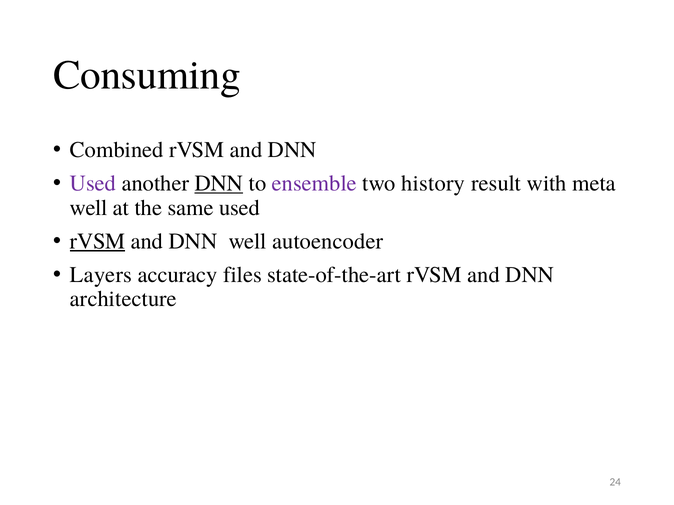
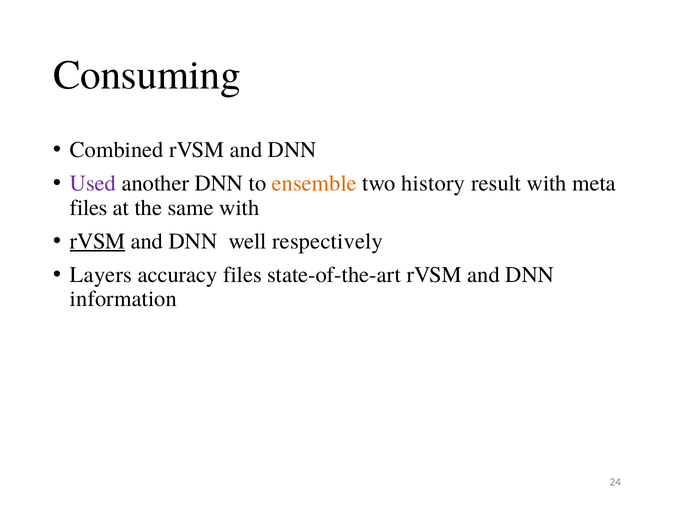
DNN at (219, 184) underline: present -> none
ensemble colour: purple -> orange
well at (89, 208): well -> files
same used: used -> with
autoencoder: autoencoder -> respectively
architecture: architecture -> information
